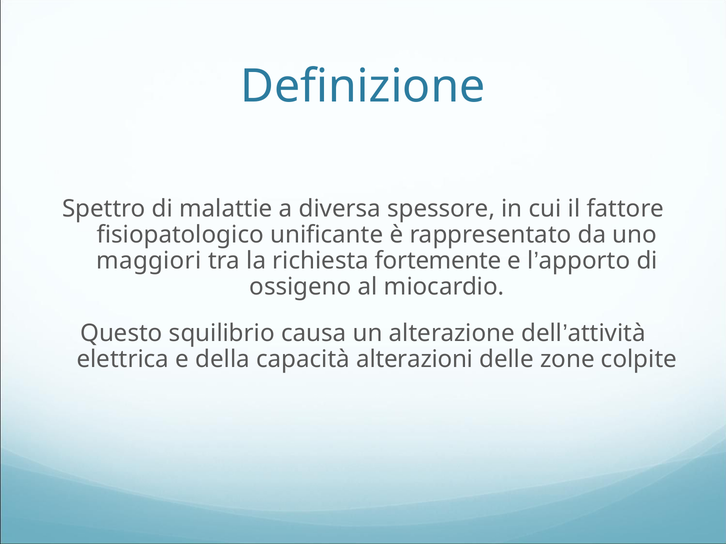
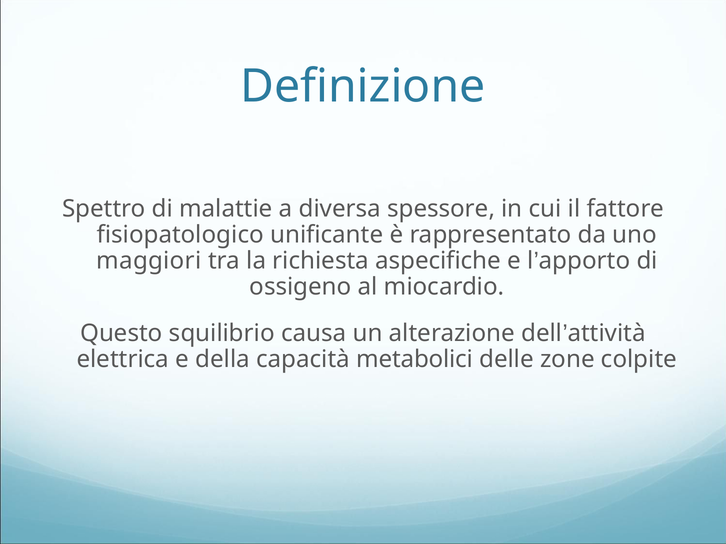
fortemente: fortemente -> aspecifiche
alterazioni: alterazioni -> metabolici
